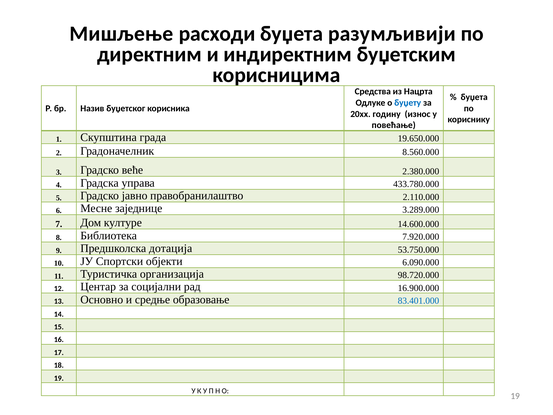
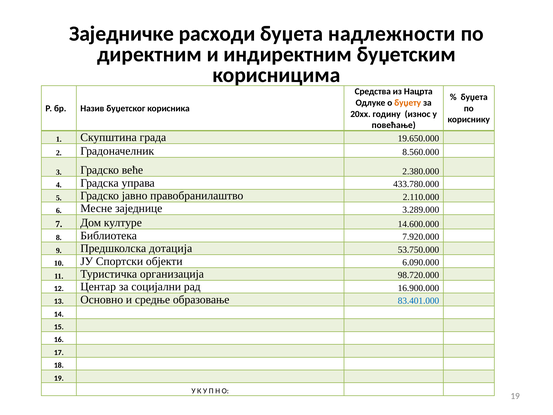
Мишљење: Мишљење -> Заједничке
разумљивији: разумљивији -> надлежности
буџету colour: blue -> orange
